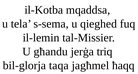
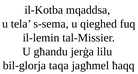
triq: triq -> lilu
